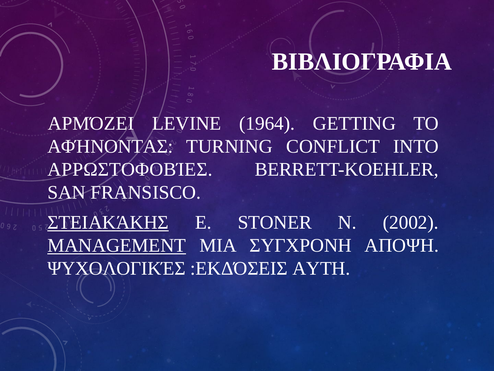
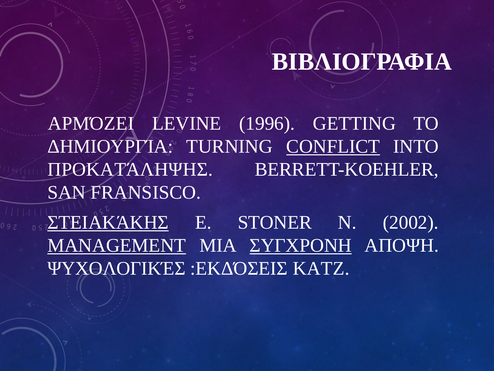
1964: 1964 -> 1996
ΑΦΉΝΟΝΤΑΣ: ΑΦΉΝΟΝΤΑΣ -> ΔΗΜΙΟΥΡΓΊΑ
CONFLICT underline: none -> present
ΑΡΡΩΣΤΟΦΟΒΊΕΣ: ΑΡΡΩΣΤΟΦΟΒΊΕΣ -> ΠΡΟΚΑΤΆΛΗΨΗΣ
ΣΥΓΧΡΟΝΗ underline: none -> present
ΑΥΤΗ: ΑΥΤΗ -> KATZ
